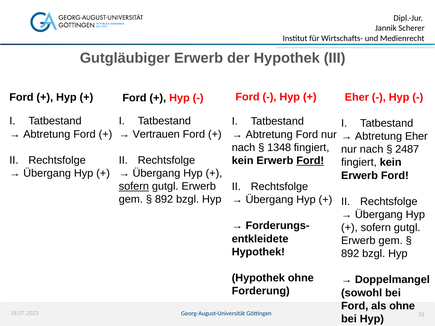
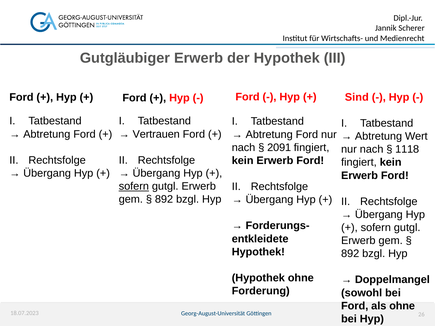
Eher at (357, 97): Eher -> Sind
Abtretung Eher: Eher -> Wert
1348: 1348 -> 2091
2487: 2487 -> 1118
Ford at (310, 161) underline: present -> none
